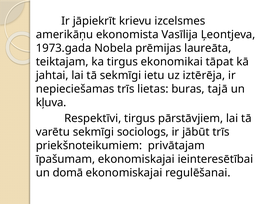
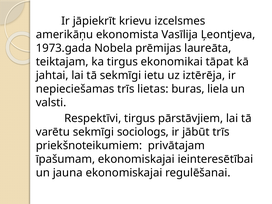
tajā: tajā -> liela
kļuva: kļuva -> valsti
domā: domā -> jauna
